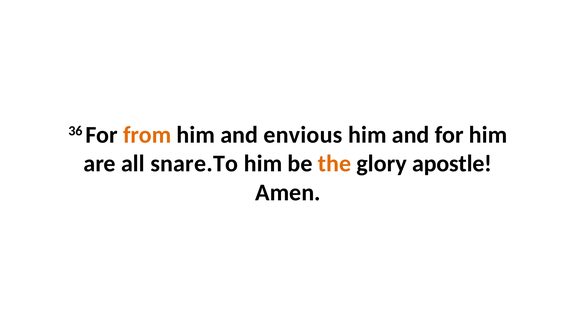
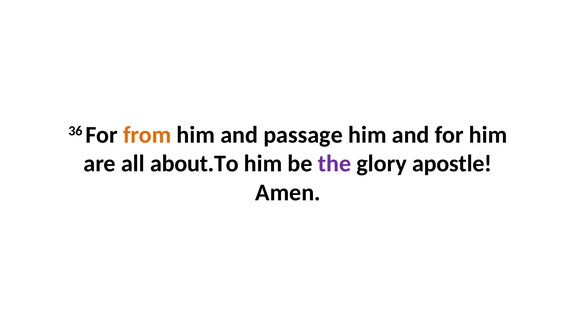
envious: envious -> passage
snare.To: snare.To -> about.To
the colour: orange -> purple
